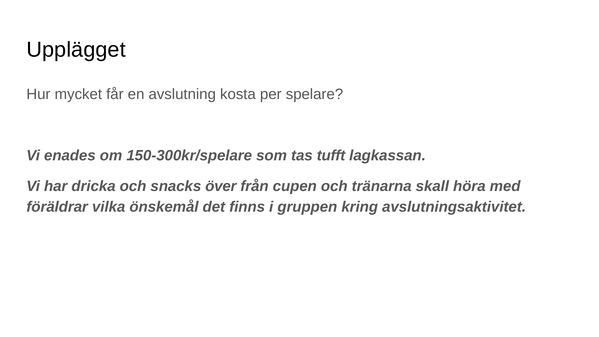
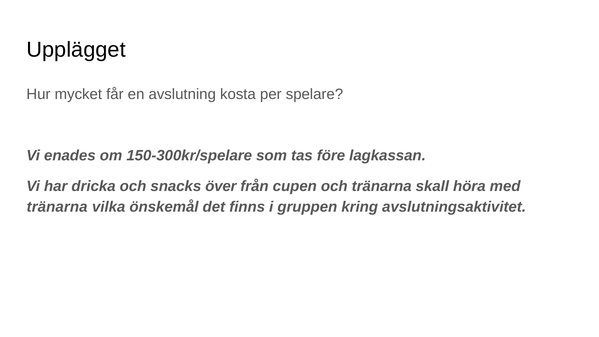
tufft: tufft -> före
föräldrar at (57, 207): föräldrar -> tränarna
